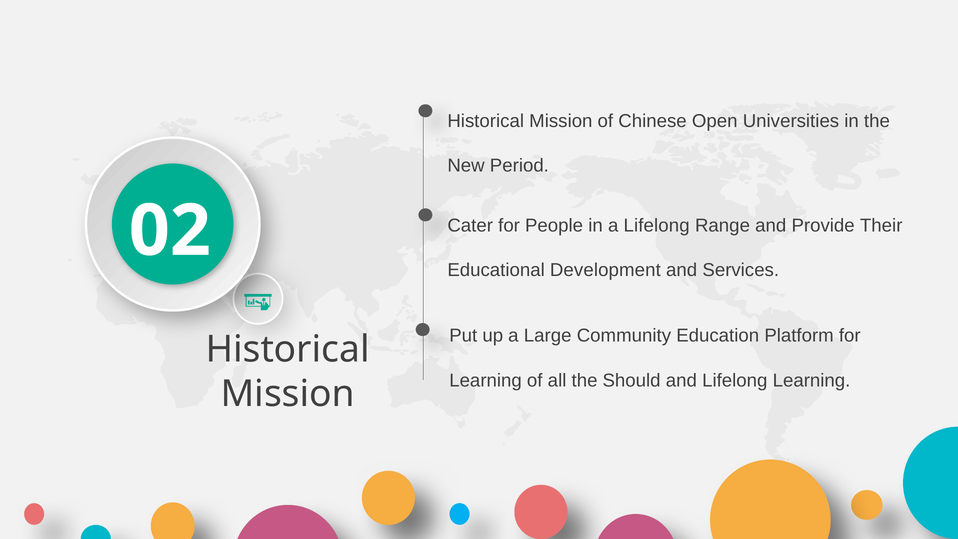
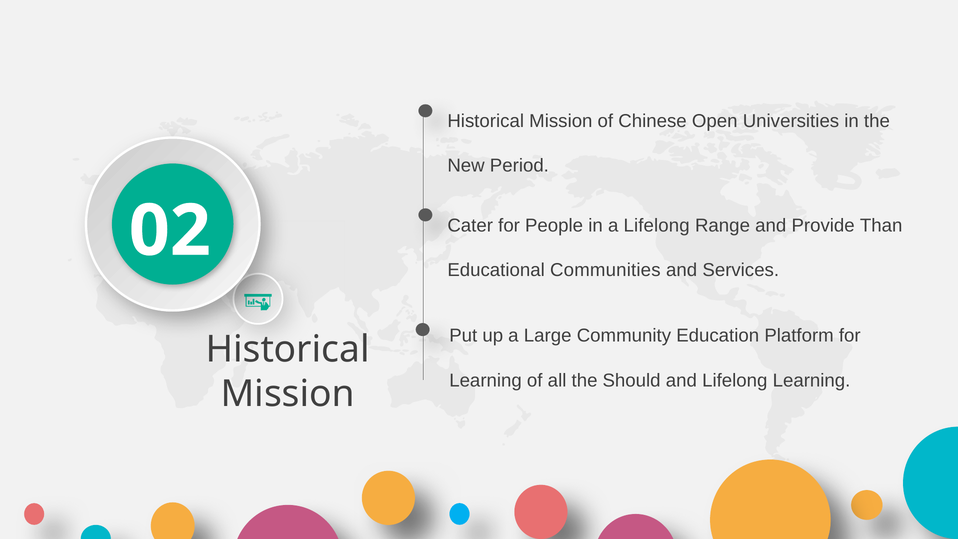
Their: Their -> Than
Development: Development -> Communities
